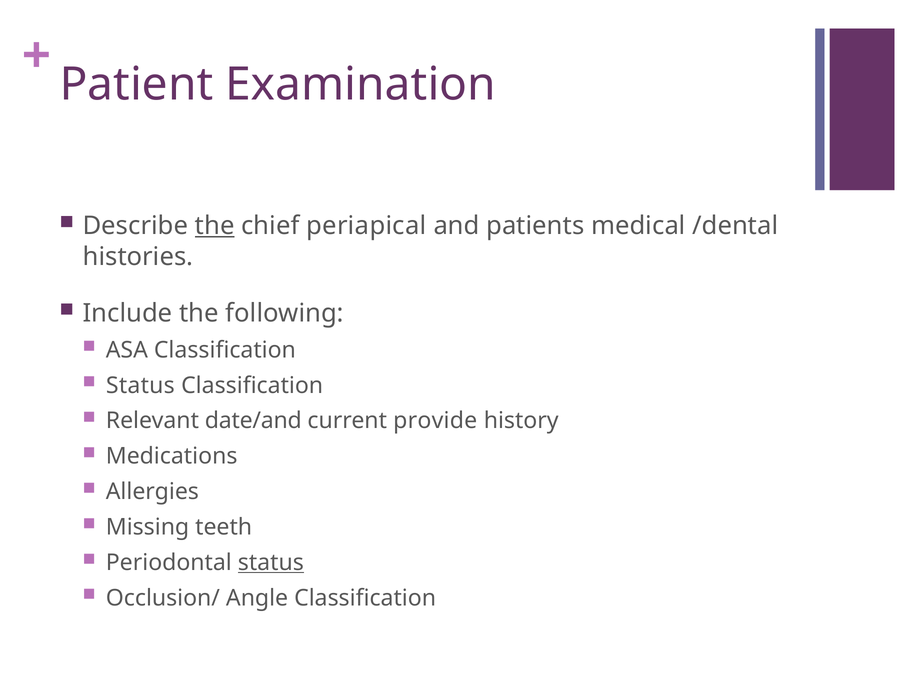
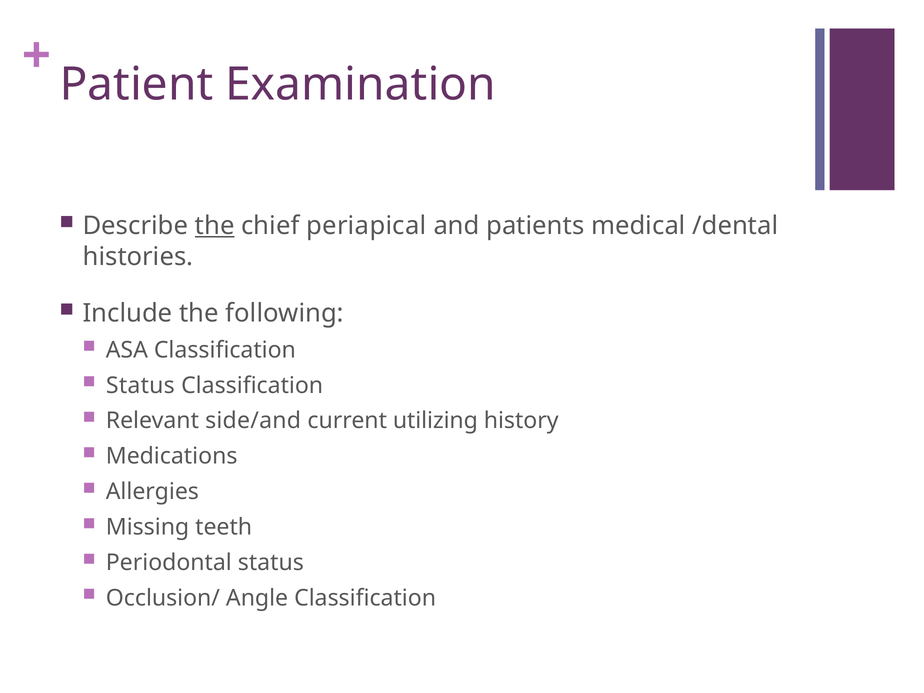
date/and: date/and -> side/and
provide: provide -> utilizing
status at (271, 563) underline: present -> none
